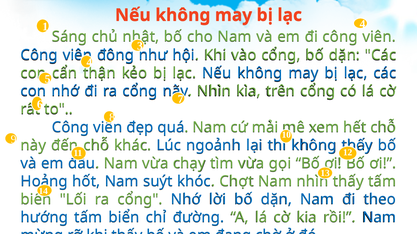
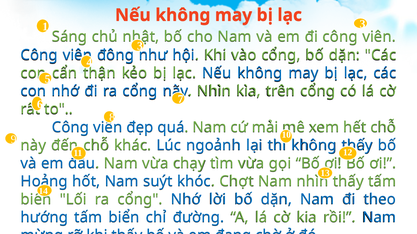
1 4: 4 -> 3
